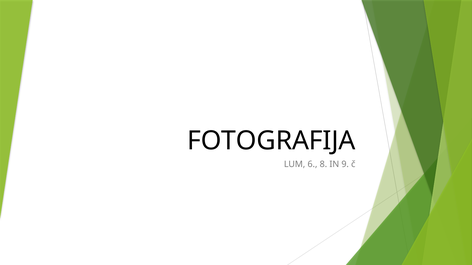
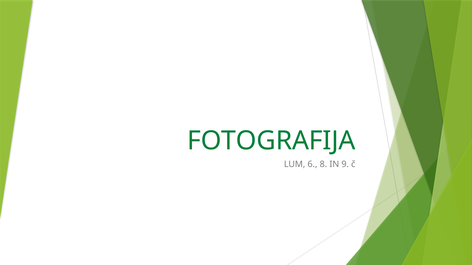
FOTOGRAFIJA colour: black -> green
